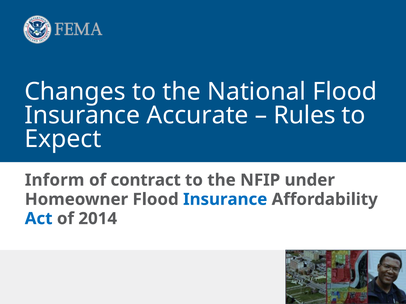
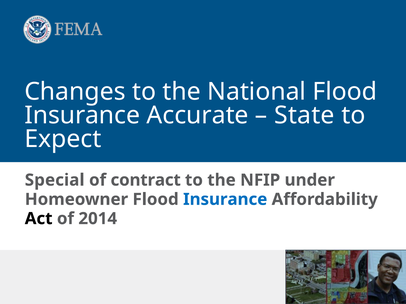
Rules: Rules -> State
Inform: Inform -> Special
Act colour: blue -> black
